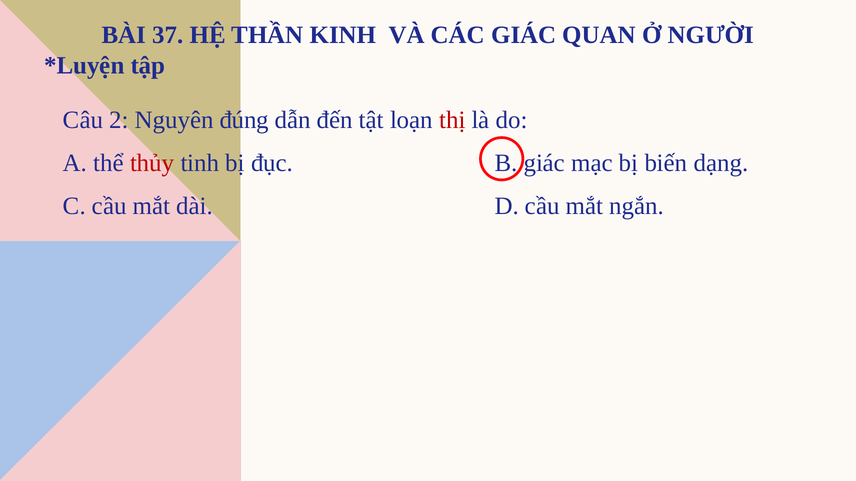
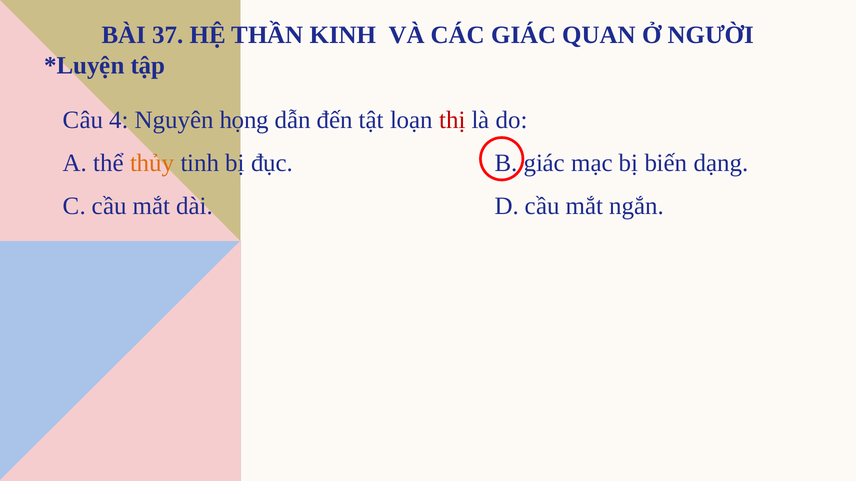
2: 2 -> 4
đúng: đúng -> họng
thủy colour: red -> orange
